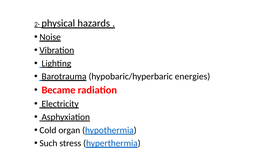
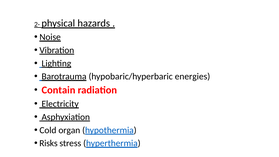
Became: Became -> Contain
Such: Such -> Risks
